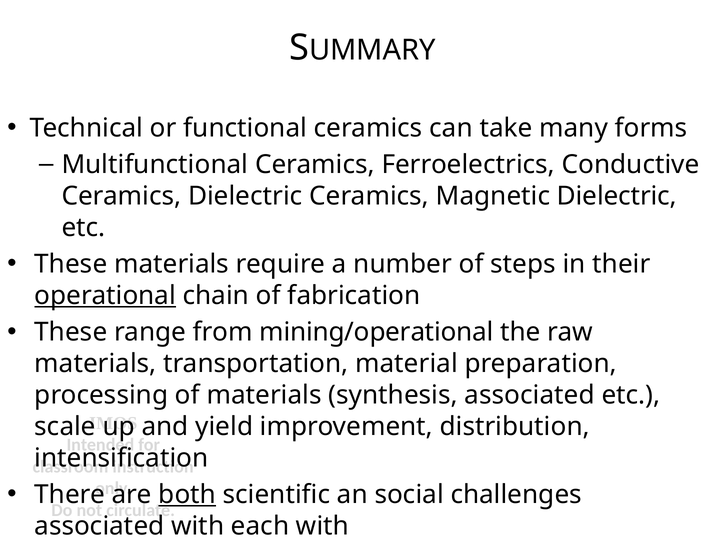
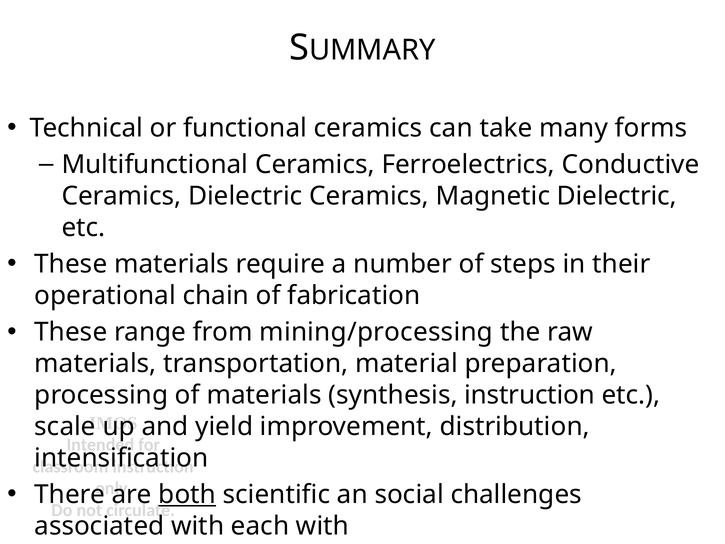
operational underline: present -> none
mining/operational: mining/operational -> mining/processing
synthesis associated: associated -> instruction
